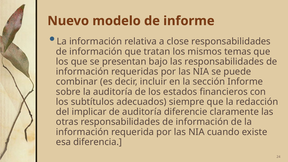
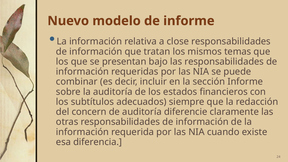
implicar: implicar -> concern
